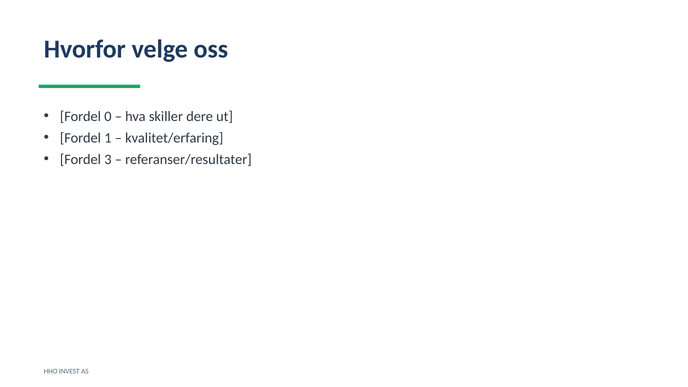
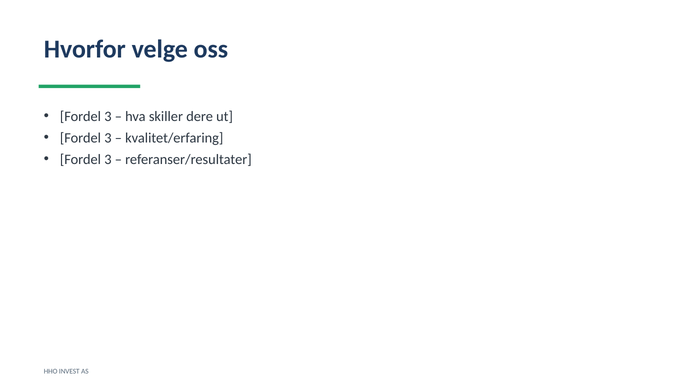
0 at (108, 117): 0 -> 3
1 at (108, 138): 1 -> 3
